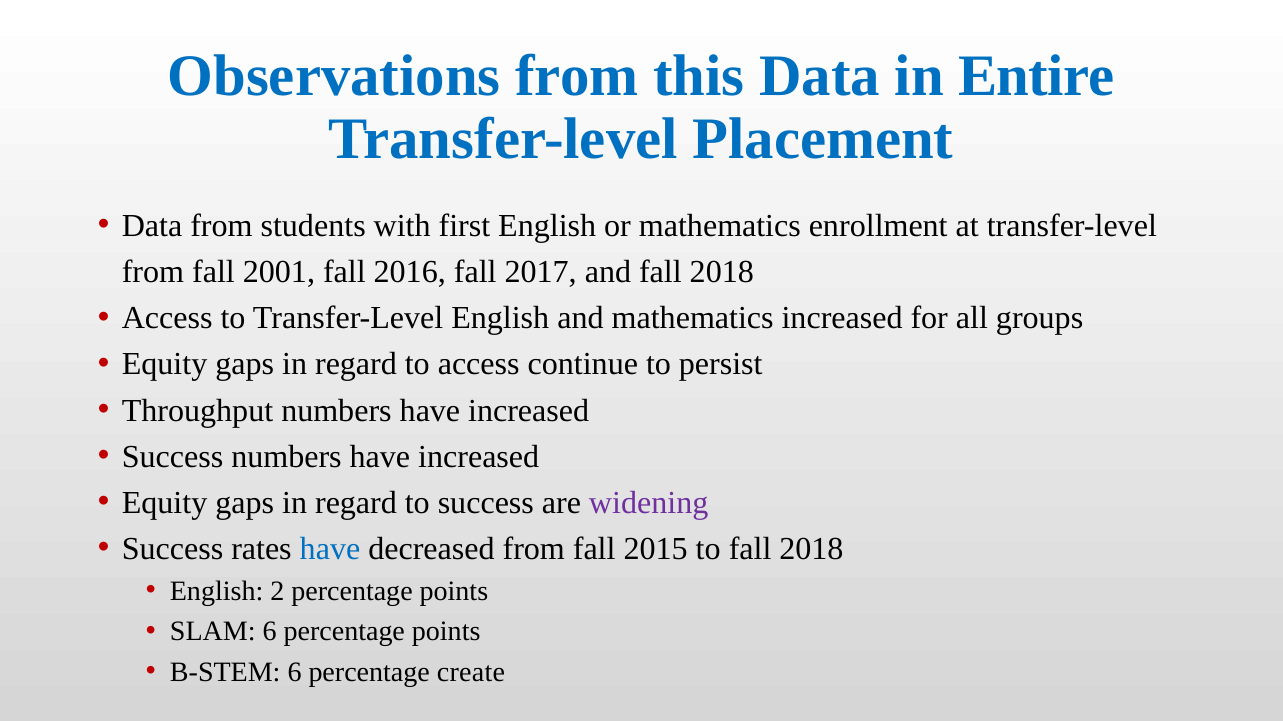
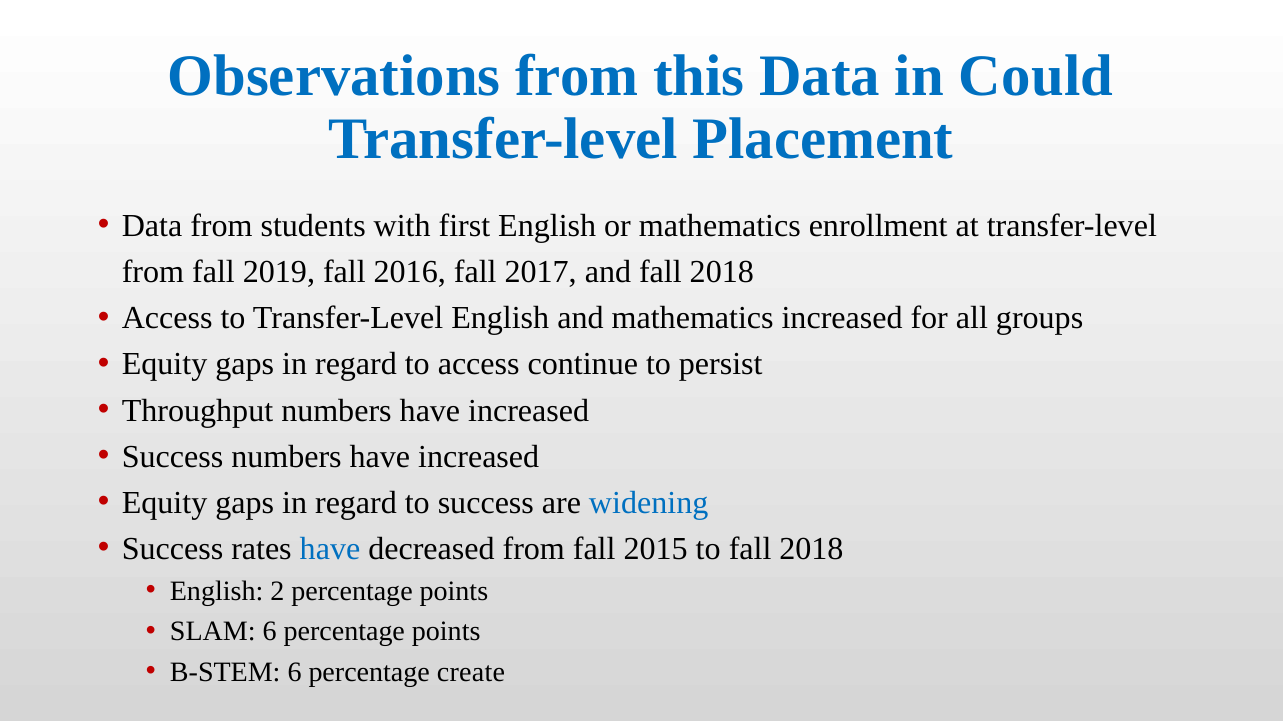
Entire: Entire -> Could
2001: 2001 -> 2019
widening colour: purple -> blue
